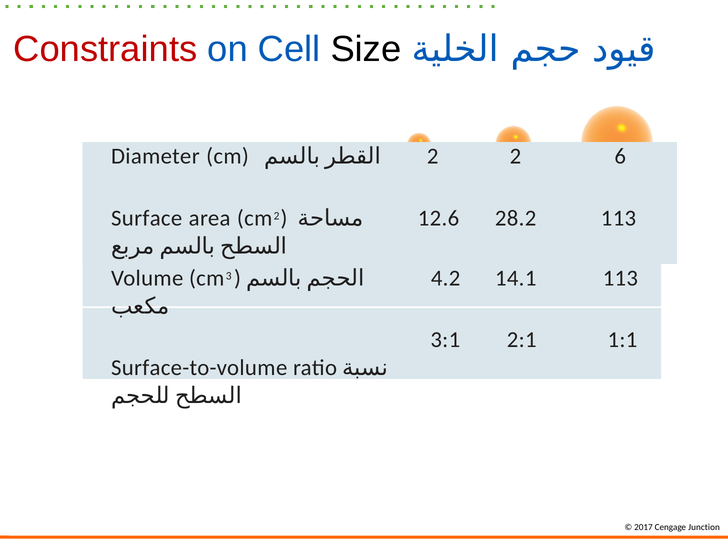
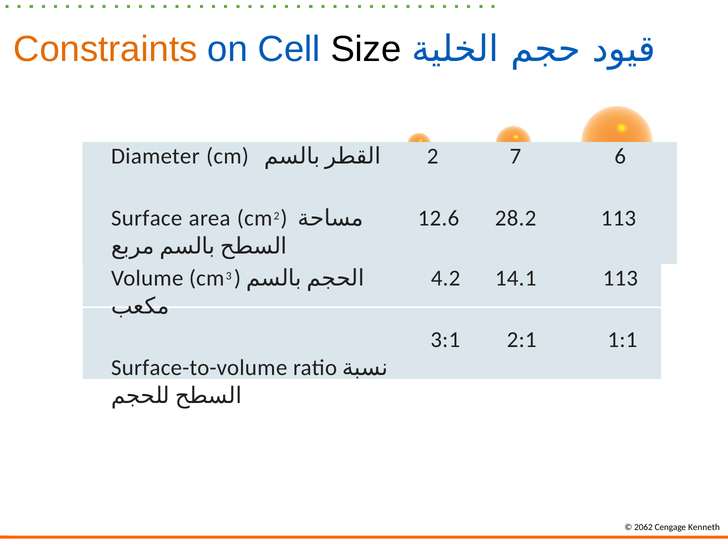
Constraints colour: red -> orange
2 2: 2 -> 7
2017: 2017 -> 2062
Junction: Junction -> Kenneth
